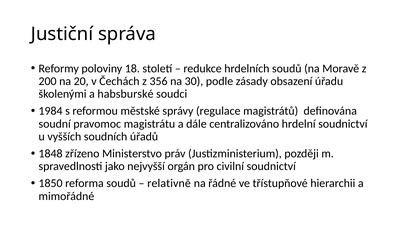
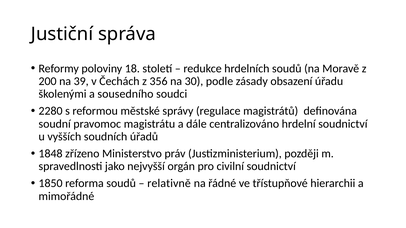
20: 20 -> 39
habsburské: habsburské -> sousedního
1984: 1984 -> 2280
